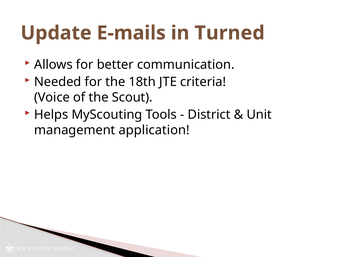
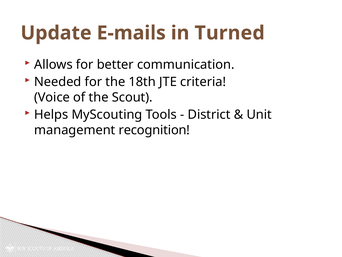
application: application -> recognition
